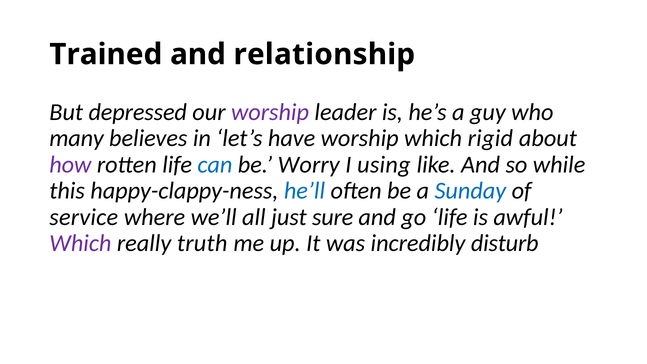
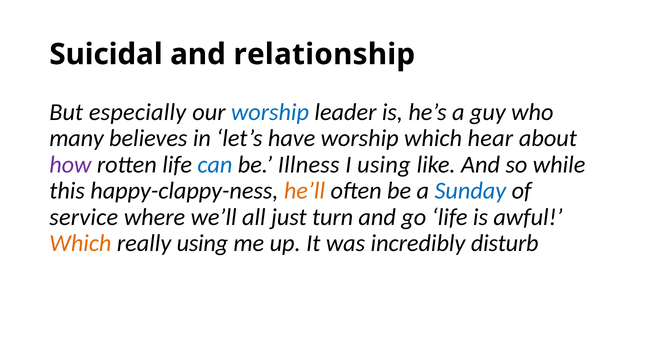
Trained: Trained -> Suicidal
depressed: depressed -> especially
worship at (270, 112) colour: purple -> blue
rigid: rigid -> hear
Worry: Worry -> Illness
he’ll colour: blue -> orange
sure: sure -> turn
Which at (80, 243) colour: purple -> orange
really truth: truth -> using
